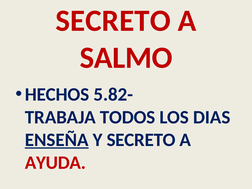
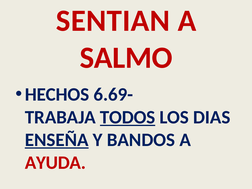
SECRETO at (113, 21): SECRETO -> SENTIAN
5.82-: 5.82- -> 6.69-
TODOS underline: none -> present
Y SECRETO: SECRETO -> BANDOS
